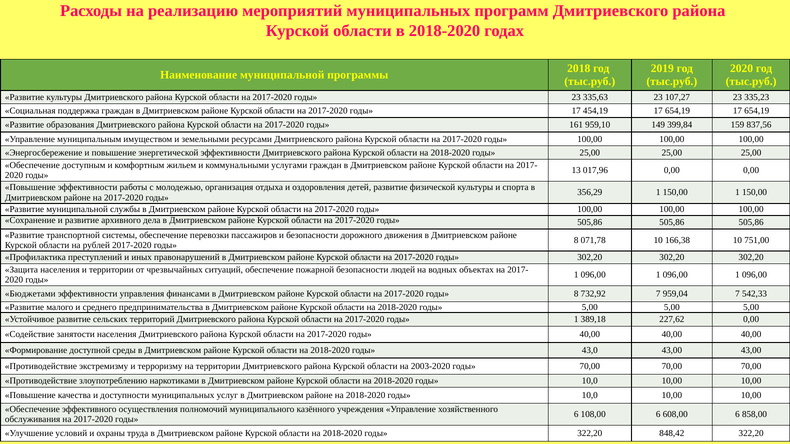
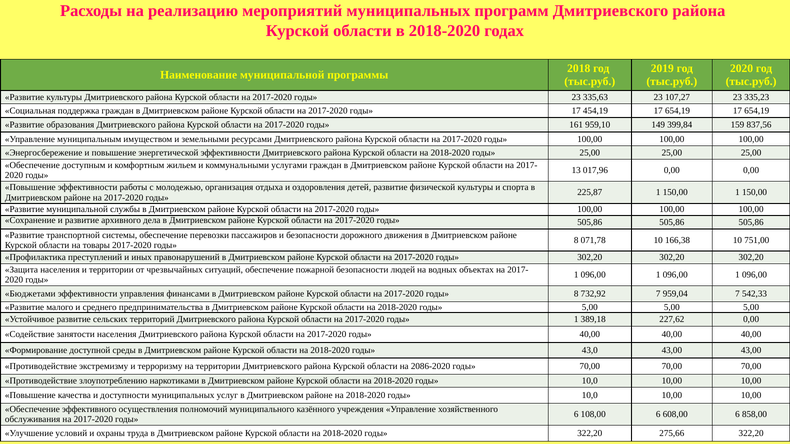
356,29: 356,29 -> 225,87
рублей: рублей -> товары
2003-2020: 2003-2020 -> 2086-2020
848,42: 848,42 -> 275,66
